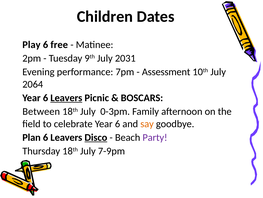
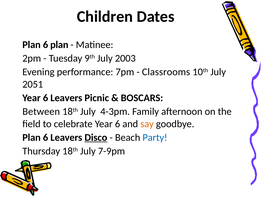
Play at (31, 44): Play -> Plan
6 free: free -> plan
2031: 2031 -> 2003
Assessment: Assessment -> Classrooms
2064: 2064 -> 2051
Leavers at (66, 98) underline: present -> none
0-3pm: 0-3pm -> 4-3pm
Party colour: purple -> blue
